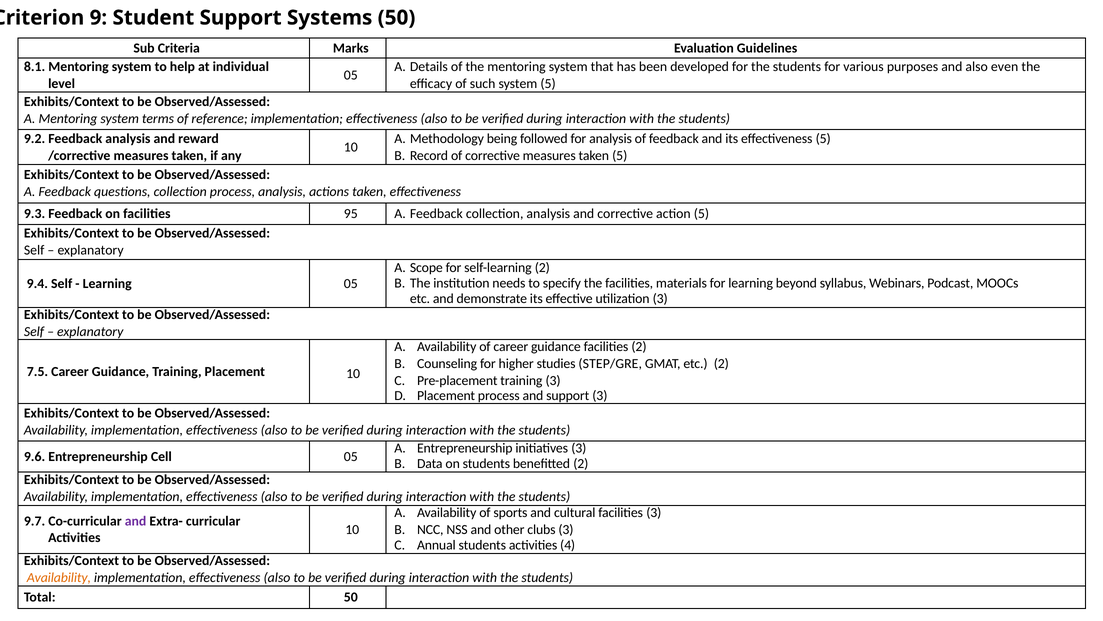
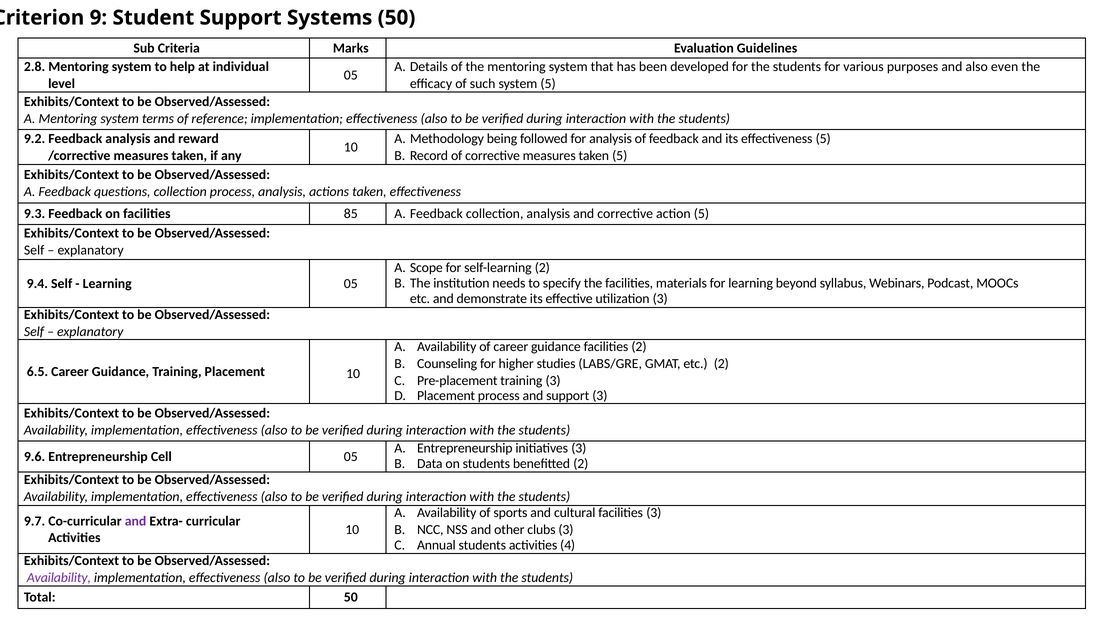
8.1: 8.1 -> 2.8
95: 95 -> 85
STEP/GRE: STEP/GRE -> LABS/GRE
7.5: 7.5 -> 6.5
Availability at (59, 577) colour: orange -> purple
